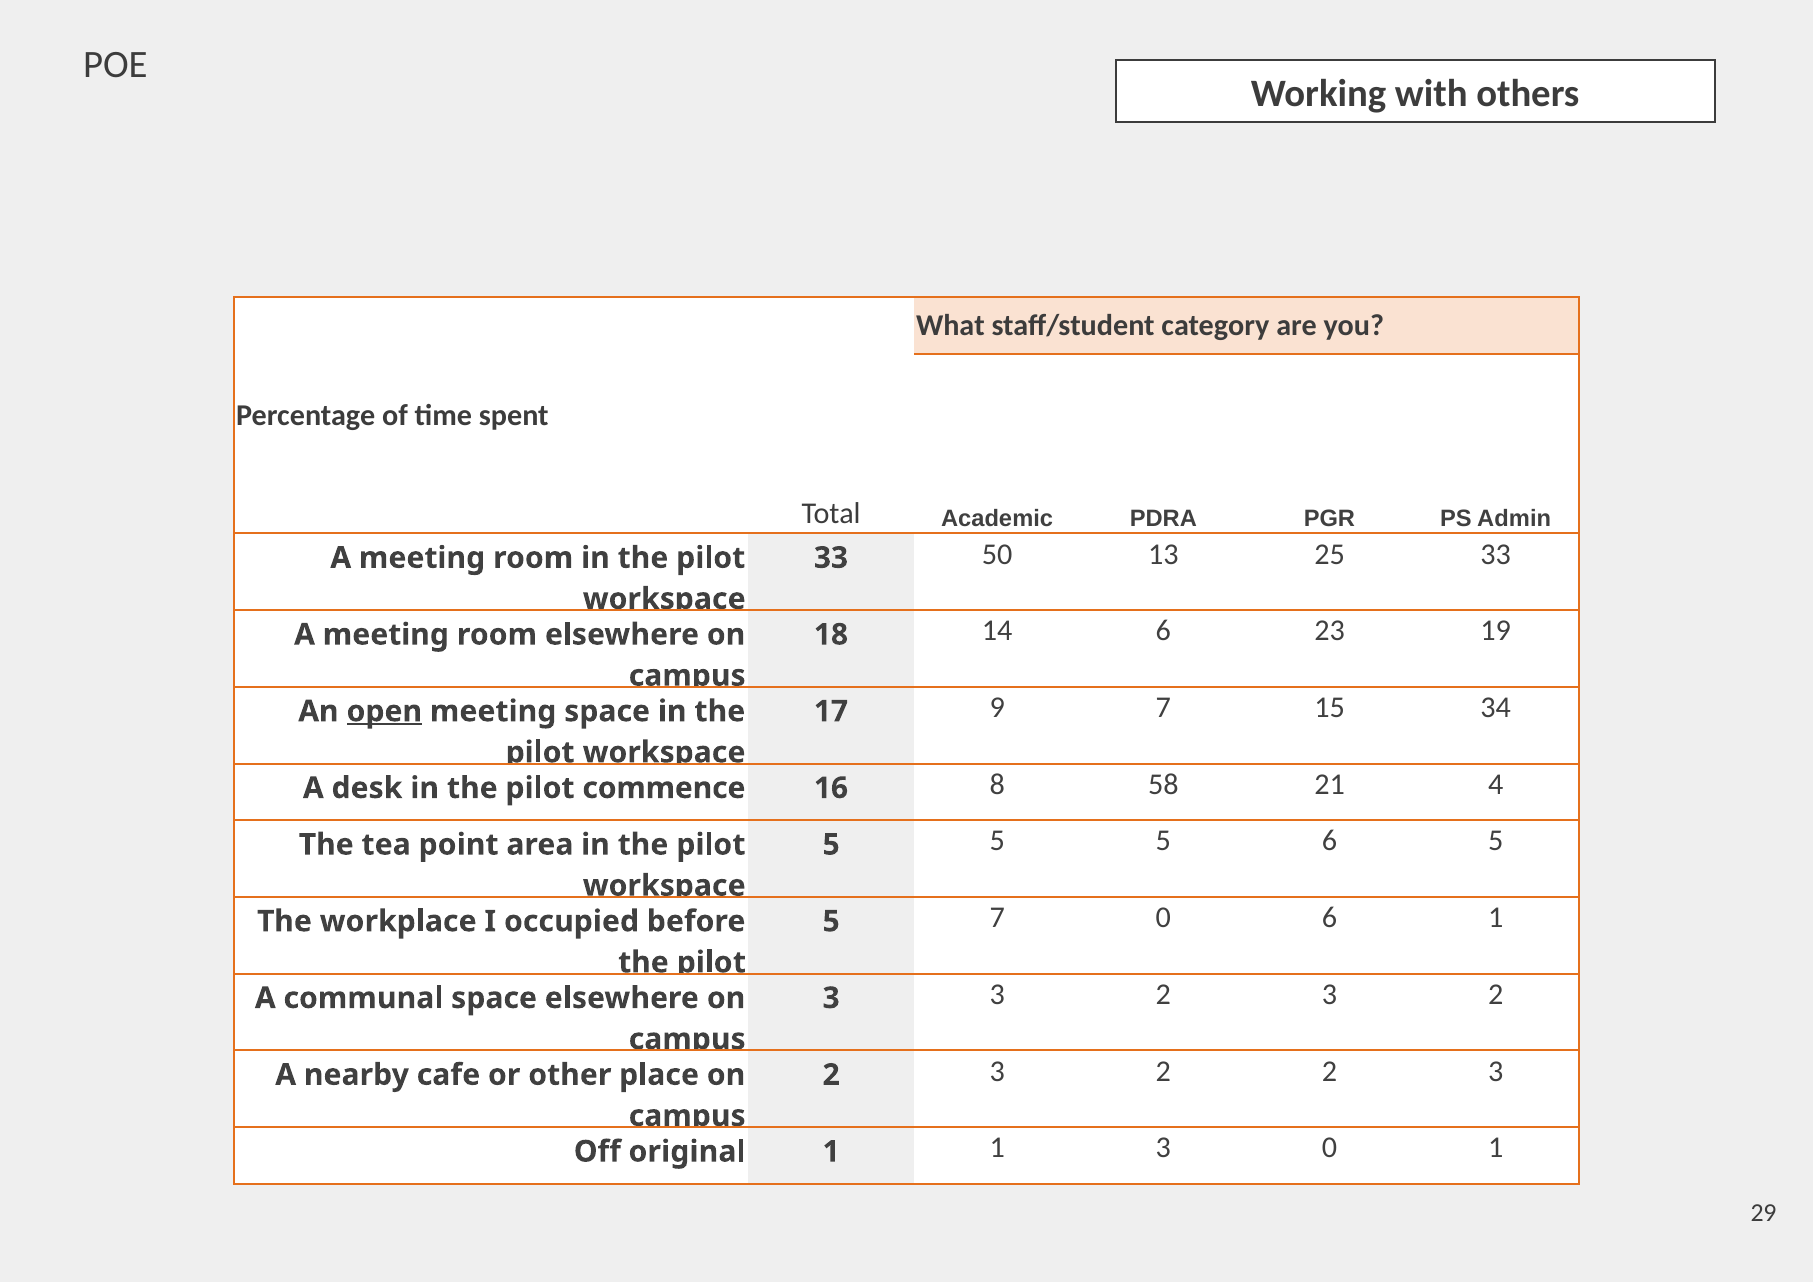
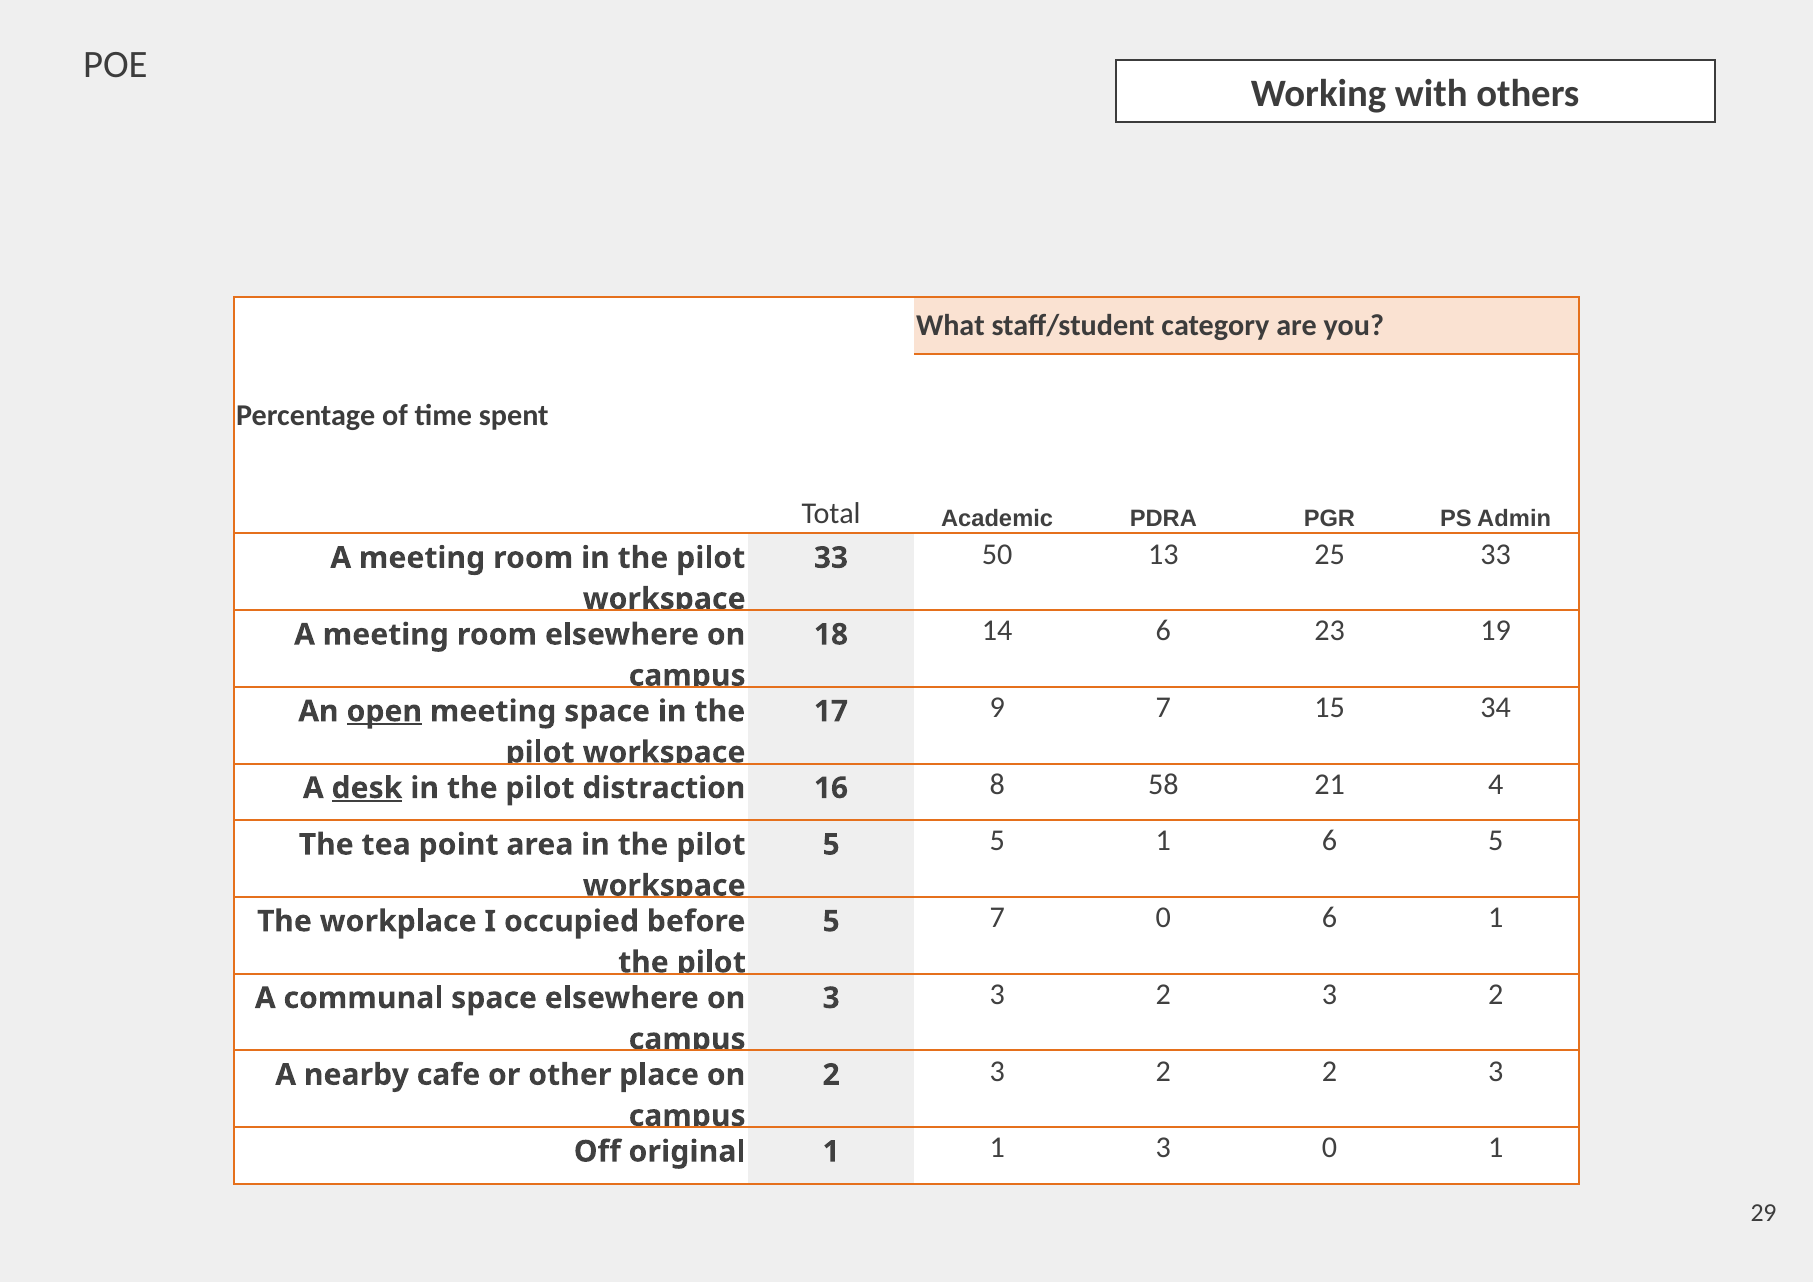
desk underline: none -> present
commence: commence -> distraction
5 5 5: 5 -> 1
